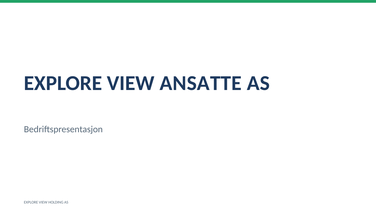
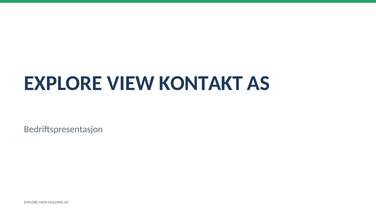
ANSATTE: ANSATTE -> KONTAKT
